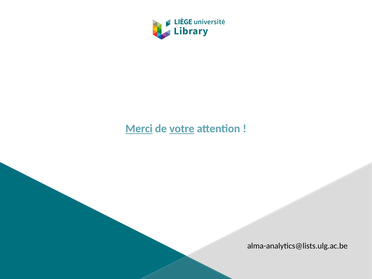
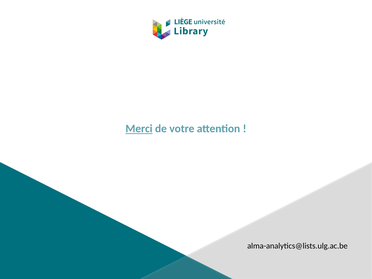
votre underline: present -> none
